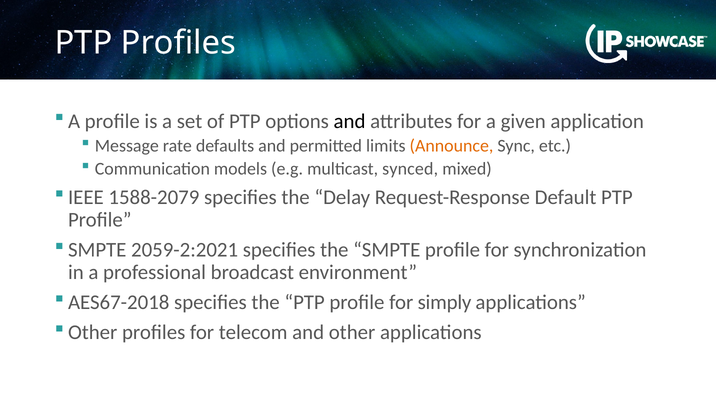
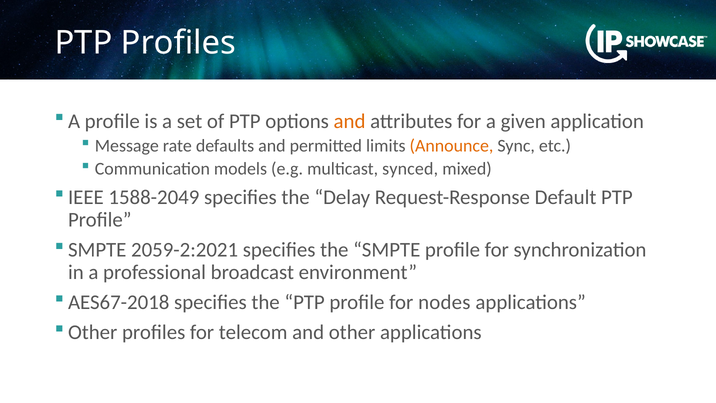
and at (350, 121) colour: black -> orange
1588-2079: 1588-2079 -> 1588-2049
simply: simply -> nodes
